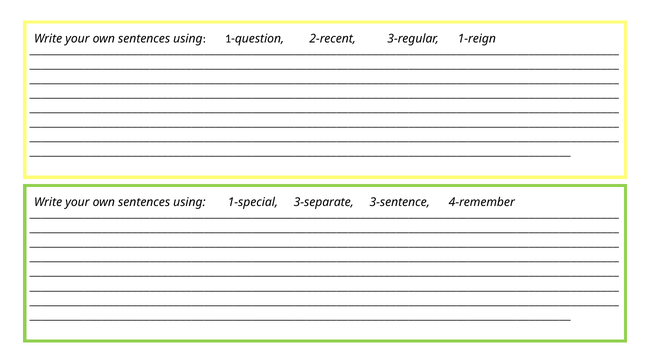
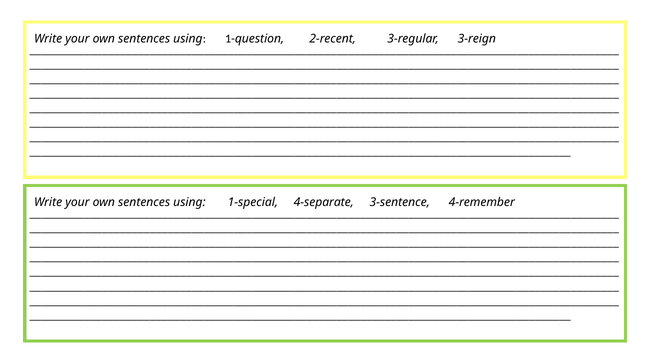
1-reign: 1-reign -> 3-reign
3-separate: 3-separate -> 4-separate
